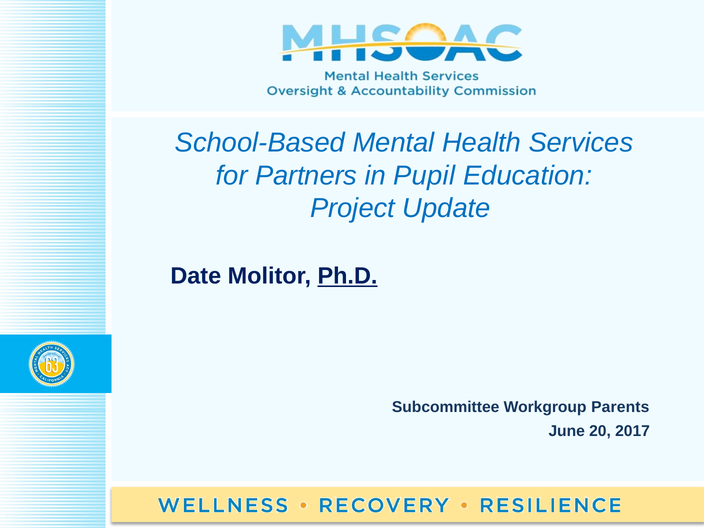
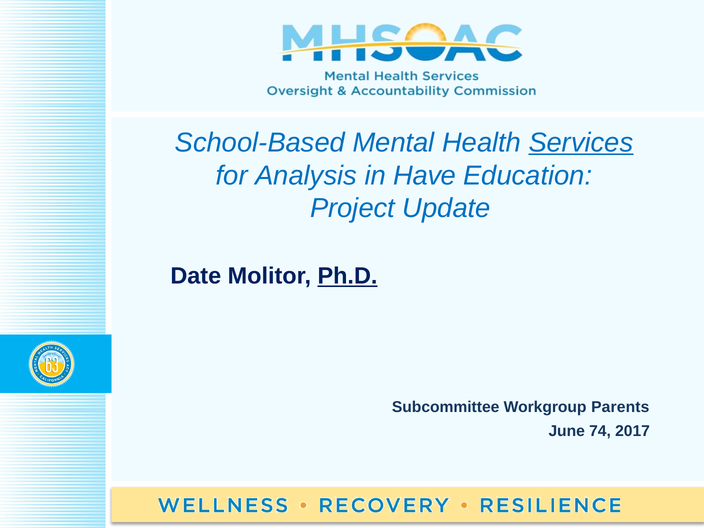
Services underline: none -> present
Partners: Partners -> Analysis
Pupil: Pupil -> Have
20: 20 -> 74
